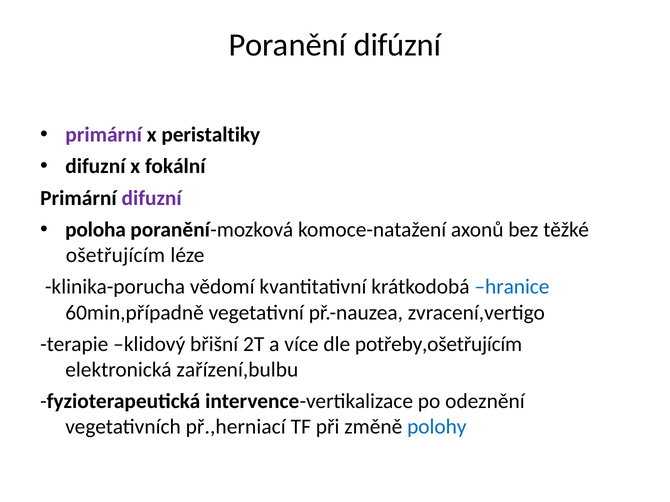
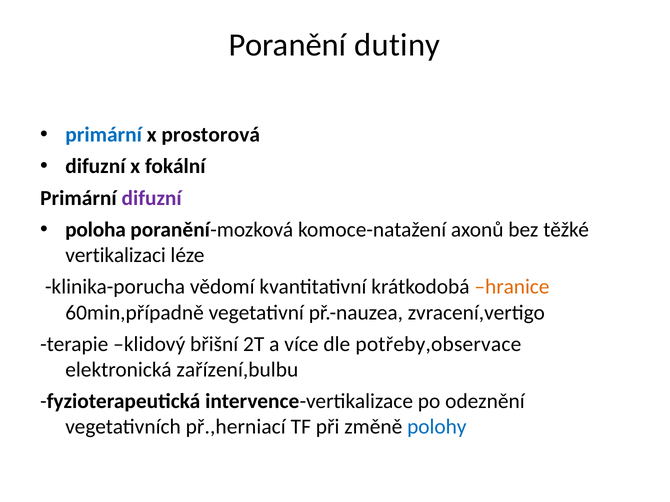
difúzní: difúzní -> dutiny
primární at (104, 135) colour: purple -> blue
peristaltiky: peristaltiky -> prostorová
ošetřujícím: ošetřujícím -> vertikalizaci
hranice colour: blue -> orange
potřeby,ošetřujícím: potřeby,ošetřujícím -> potřeby,observace
